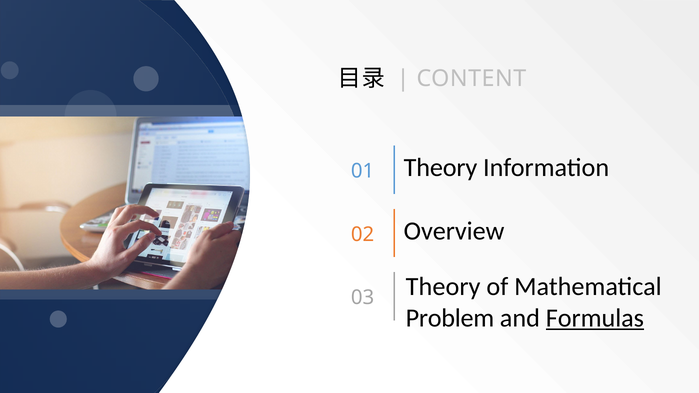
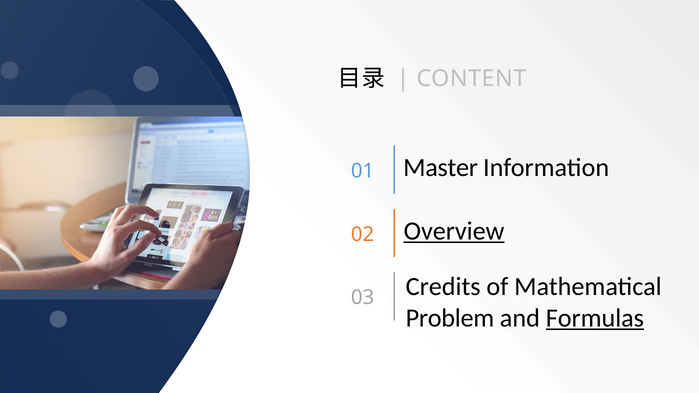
01 Theory: Theory -> Master
Overview underline: none -> present
Theory at (443, 287): Theory -> Credits
